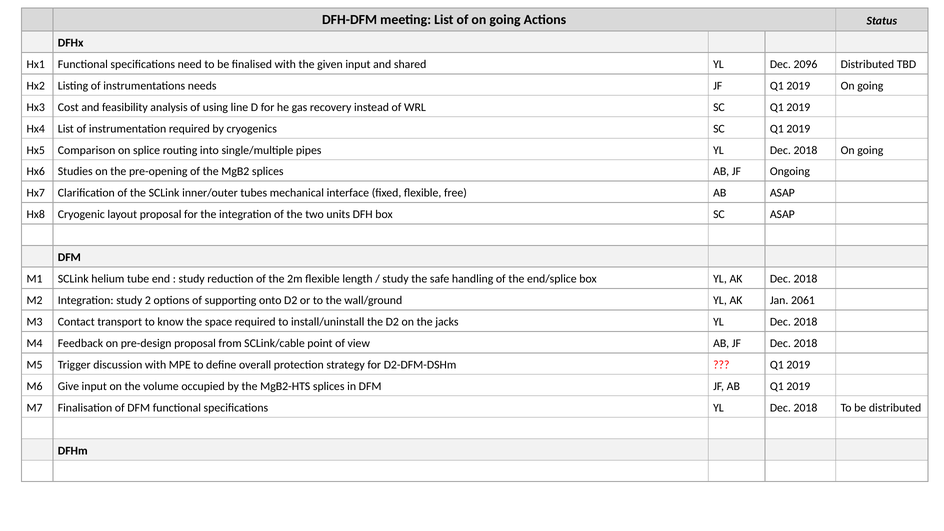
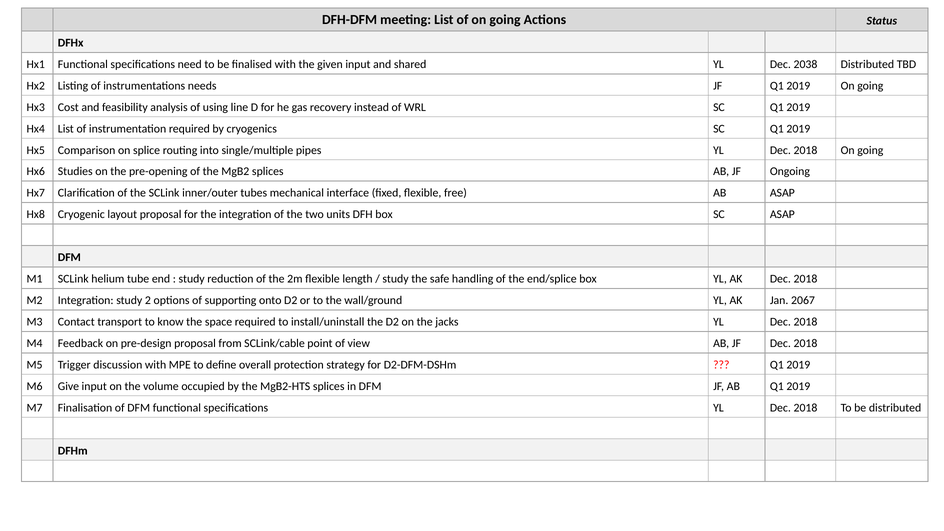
2096: 2096 -> 2038
2061: 2061 -> 2067
